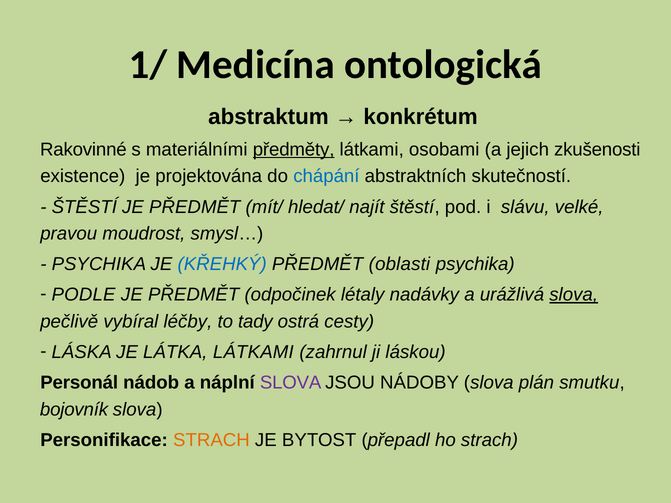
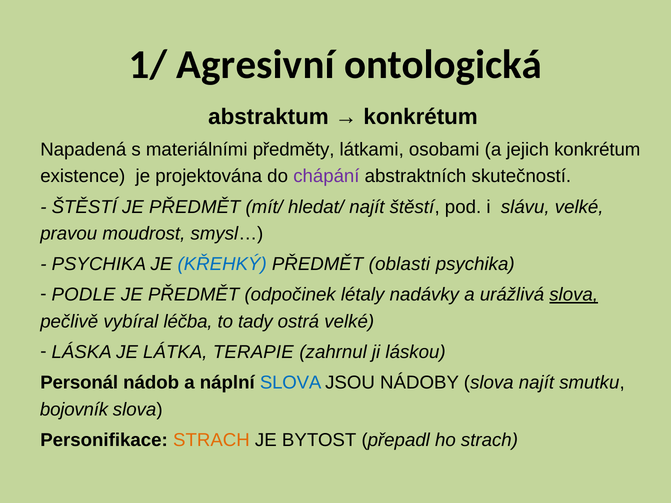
Medicína: Medicína -> Agresivní
Rakovinné: Rakovinné -> Napadená
předměty underline: present -> none
jejich zkušenosti: zkušenosti -> konkrétum
chápání colour: blue -> purple
léčby: léčby -> léčba
ostrá cesty: cesty -> velké
LÁTKA LÁTKAMI: LÁTKAMI -> TERAPIE
SLOVA at (291, 383) colour: purple -> blue
slova plán: plán -> najít
